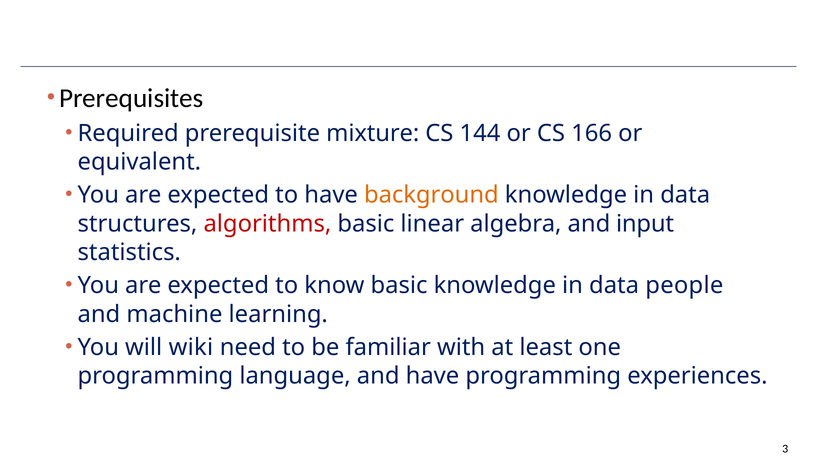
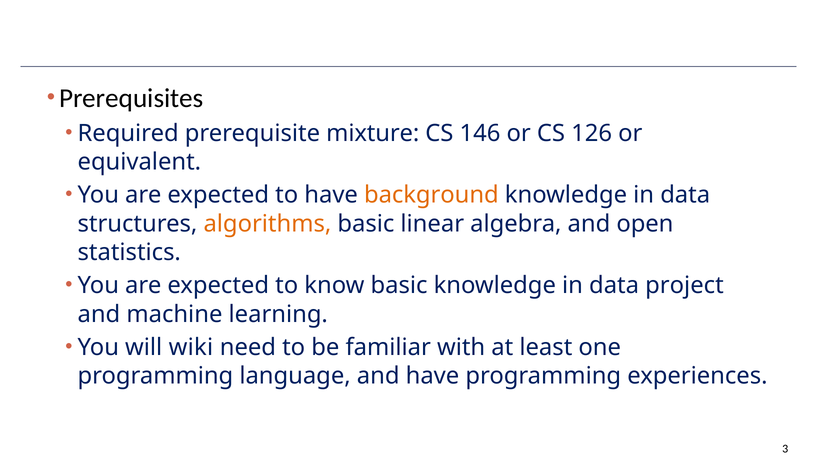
144: 144 -> 146
166: 166 -> 126
algorithms colour: red -> orange
input: input -> open
people: people -> project
